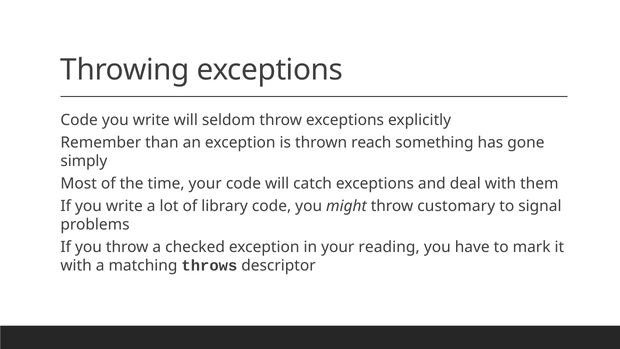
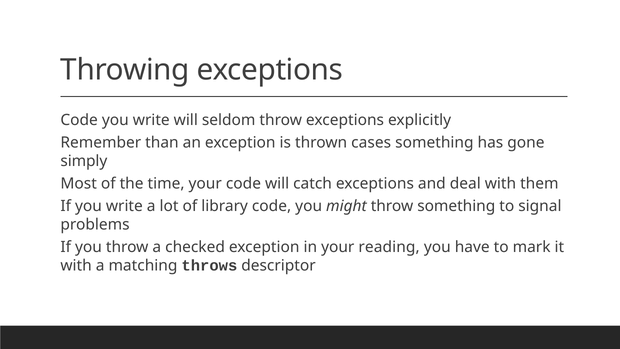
reach: reach -> cases
throw customary: customary -> something
